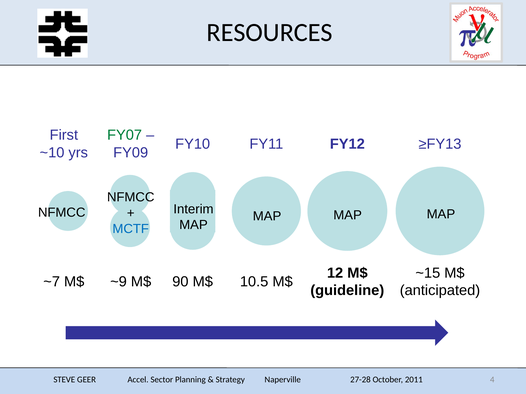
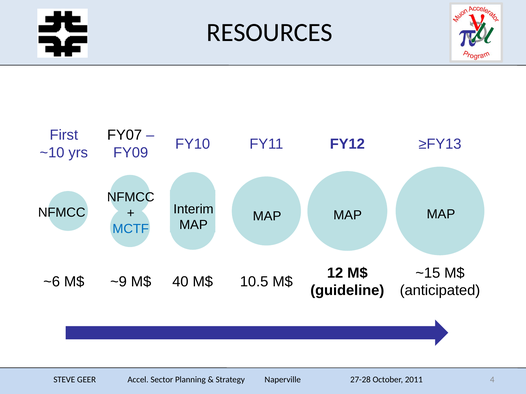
FY07 colour: green -> black
~7: ~7 -> ~6
90: 90 -> 40
